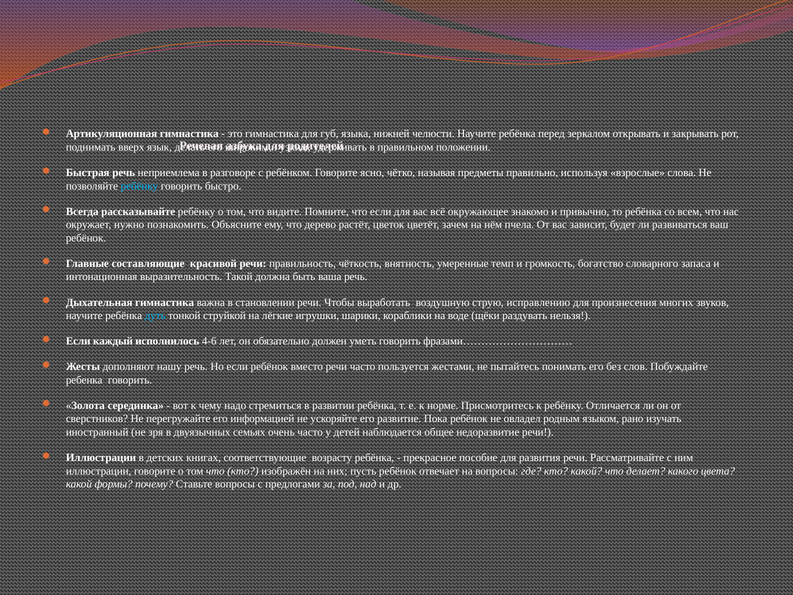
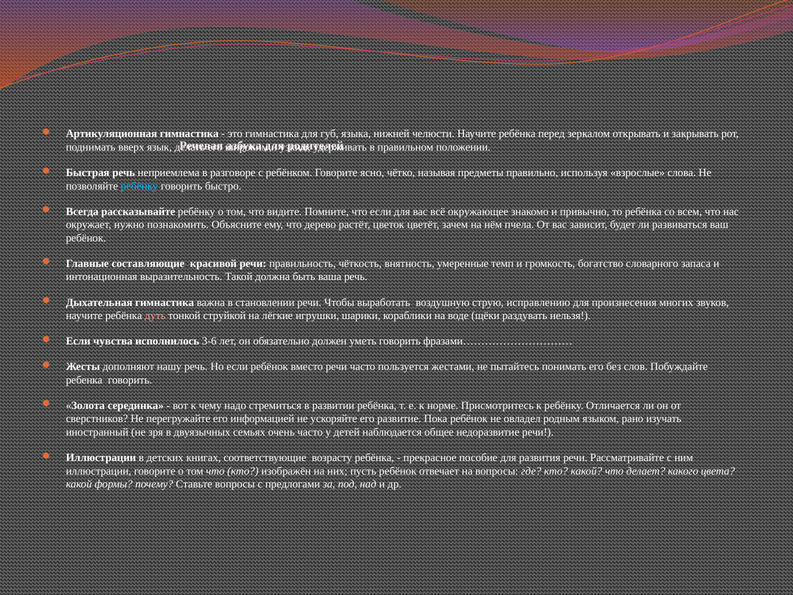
дуть colour: light blue -> pink
каждый: каждый -> чувства
4-6: 4-6 -> 3-6
